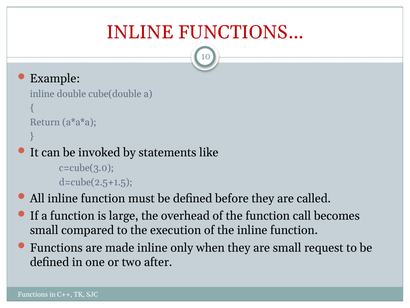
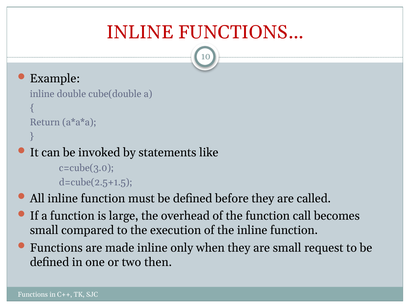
after: after -> then
